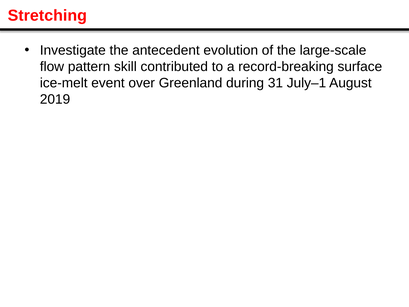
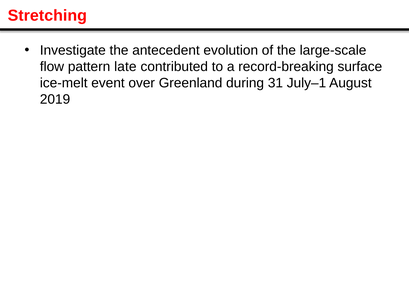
skill: skill -> late
